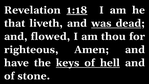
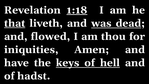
that underline: none -> present
righteous: righteous -> iniquities
stone: stone -> hadst
